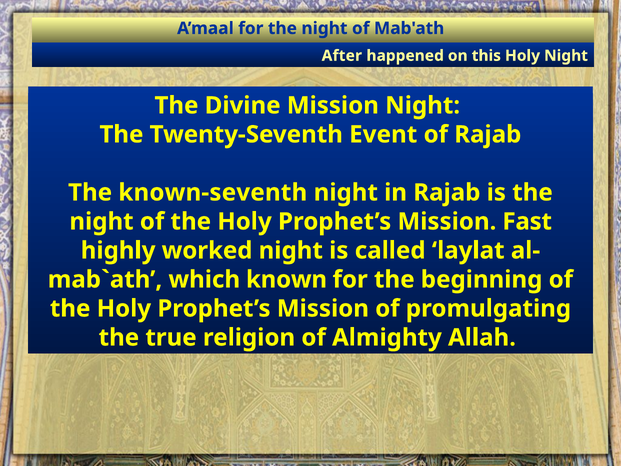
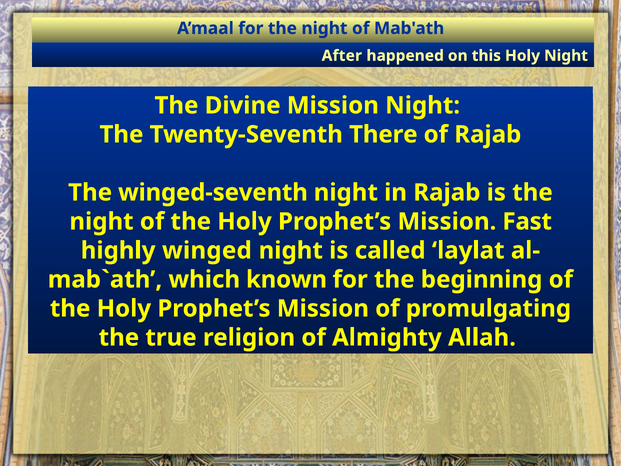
Event: Event -> There
known-seventh: known-seventh -> winged-seventh
worked: worked -> winged
